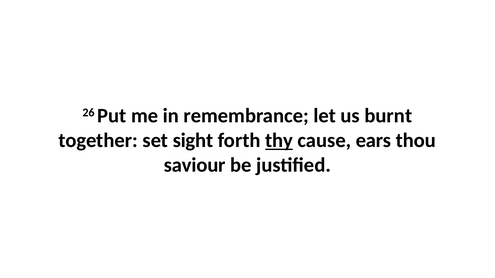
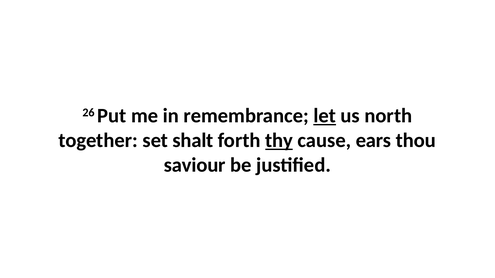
let underline: none -> present
burnt: burnt -> north
sight: sight -> shalt
